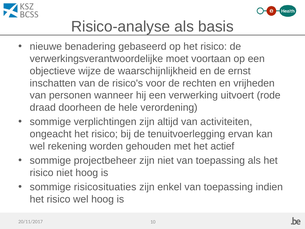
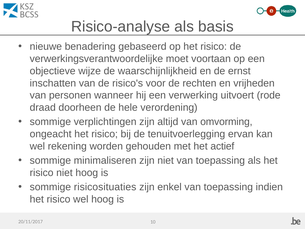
activiteiten: activiteiten -> omvorming
projectbeheer: projectbeheer -> minimaliseren
